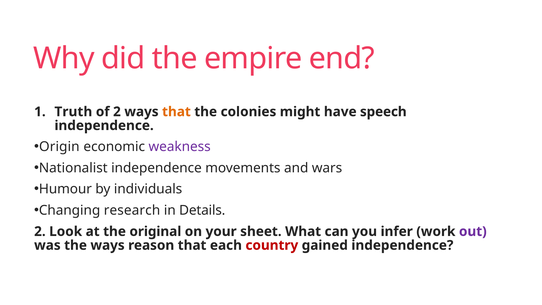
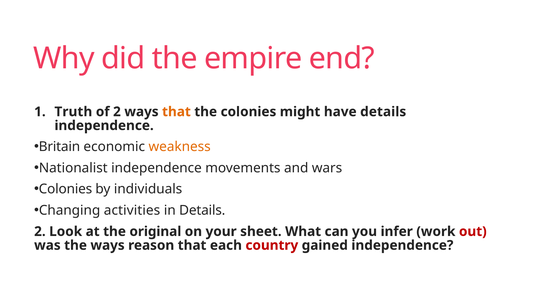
have speech: speech -> details
Origin: Origin -> Britain
weakness colour: purple -> orange
Humour at (65, 189): Humour -> Colonies
research: research -> activities
out colour: purple -> red
